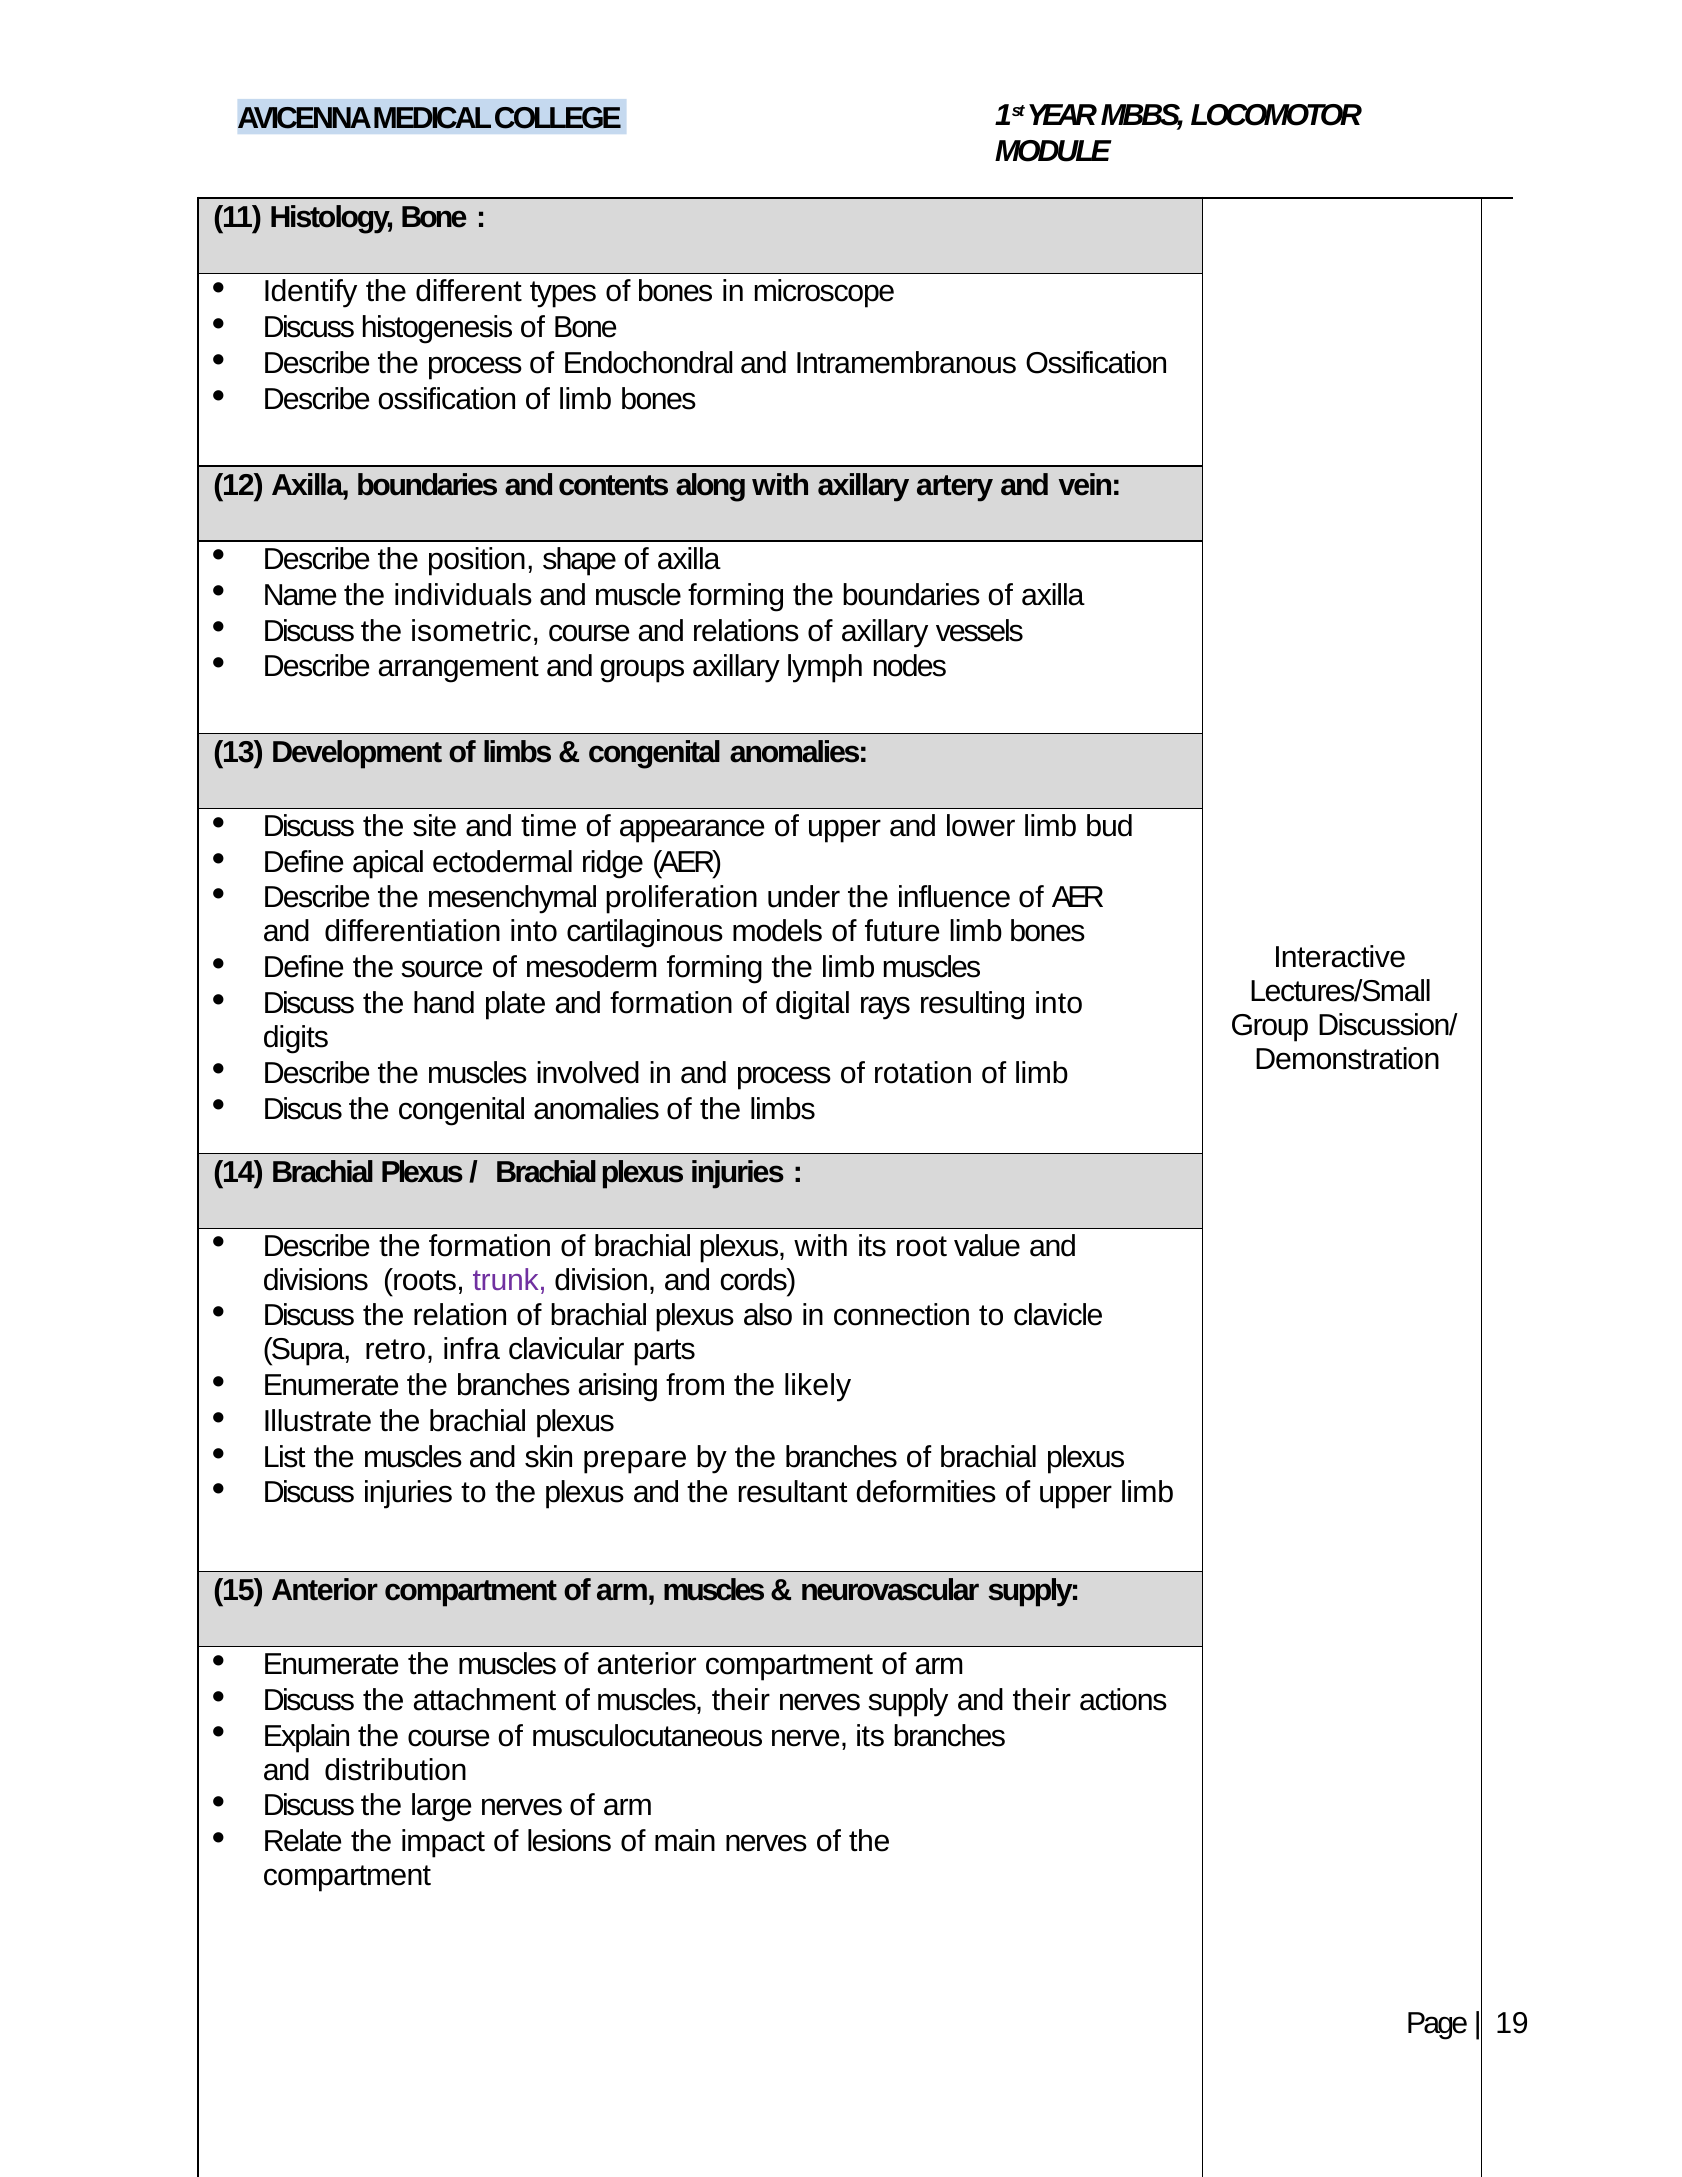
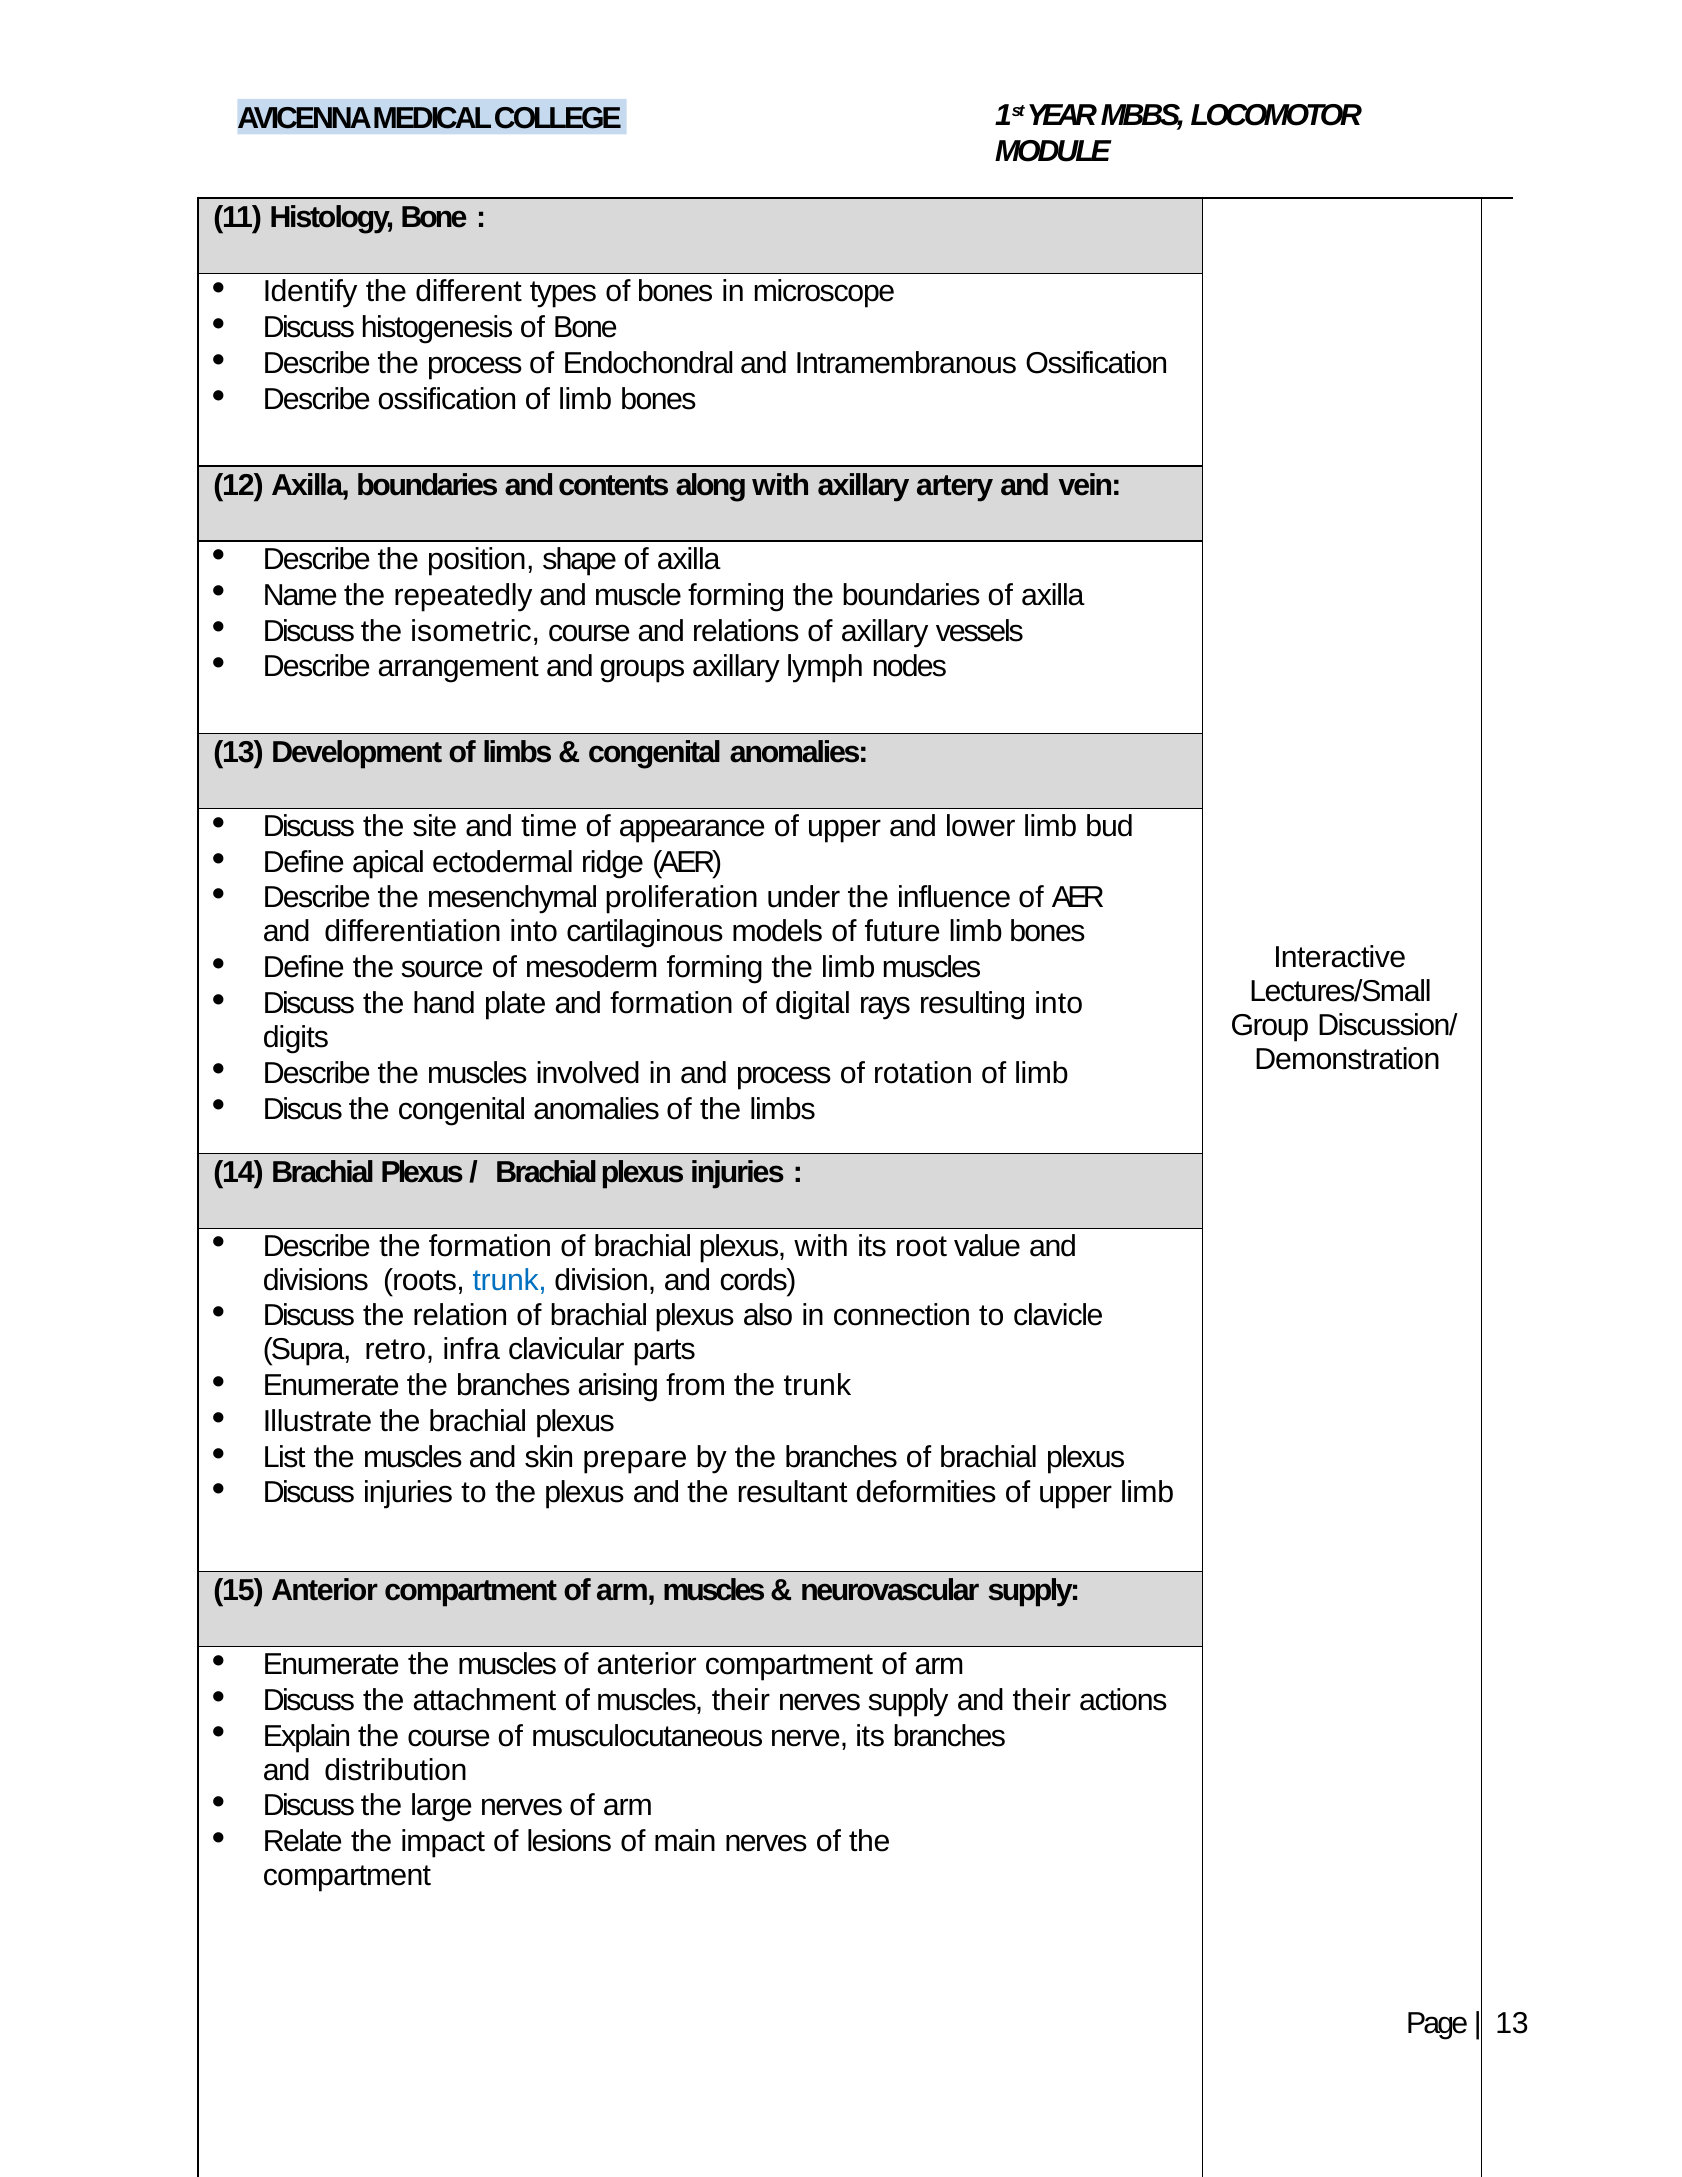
individuals: individuals -> repeatedly
trunk at (510, 1280) colour: purple -> blue
the likely: likely -> trunk
19 at (1512, 2023): 19 -> 13
